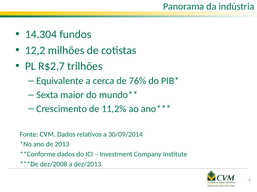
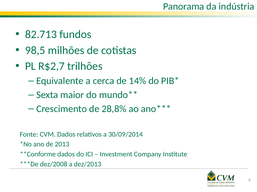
14.304: 14.304 -> 82.713
12,2: 12,2 -> 98,5
76%: 76% -> 14%
11,2%: 11,2% -> 28,8%
